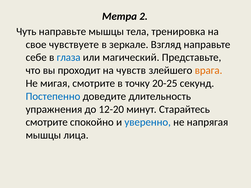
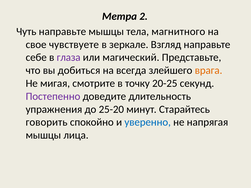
тренировка: тренировка -> магнитного
глаза colour: blue -> purple
проходит: проходит -> добиться
чувств: чувств -> всегда
Постепенно colour: blue -> purple
12-20: 12-20 -> 25-20
смотрите at (47, 122): смотрите -> говорить
